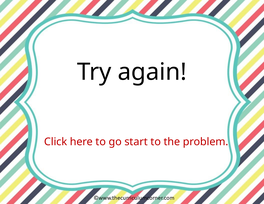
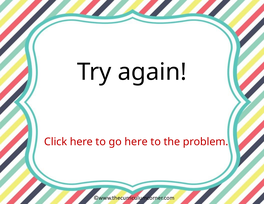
go start: start -> here
